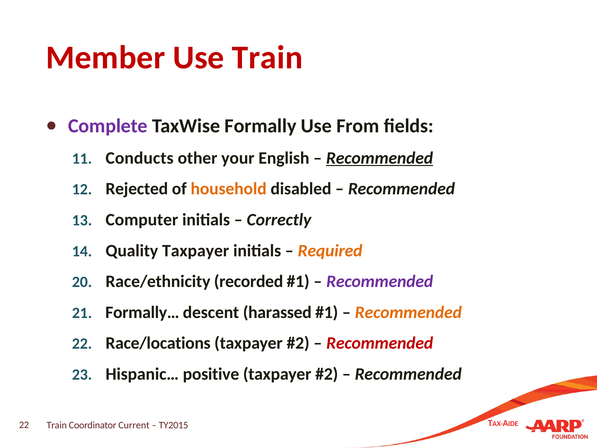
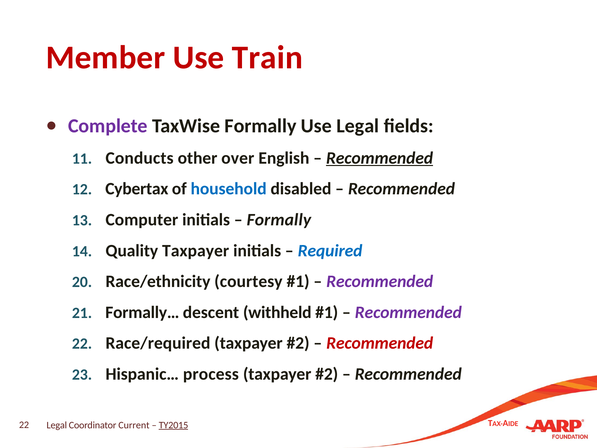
Use From: From -> Legal
your: your -> over
Rejected: Rejected -> Cybertax
household colour: orange -> blue
Correctly at (279, 220): Correctly -> Formally
Required colour: orange -> blue
recorded: recorded -> courtesy
harassed: harassed -> withheld
Recommended at (408, 312) colour: orange -> purple
Race/locations: Race/locations -> Race/required
positive: positive -> process
Train at (57, 425): Train -> Legal
TY2015 underline: none -> present
